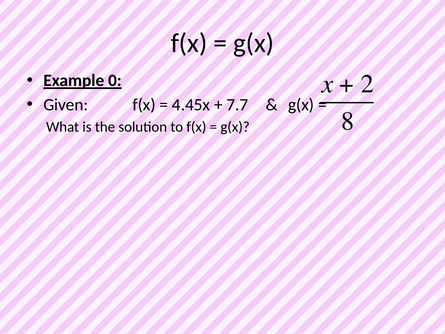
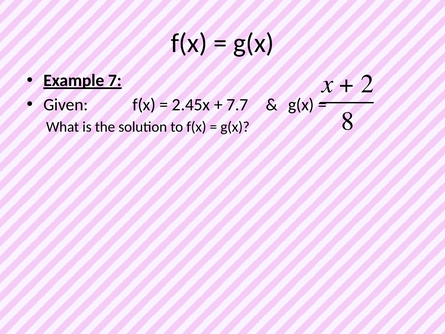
0: 0 -> 7
4.45x: 4.45x -> 2.45x
